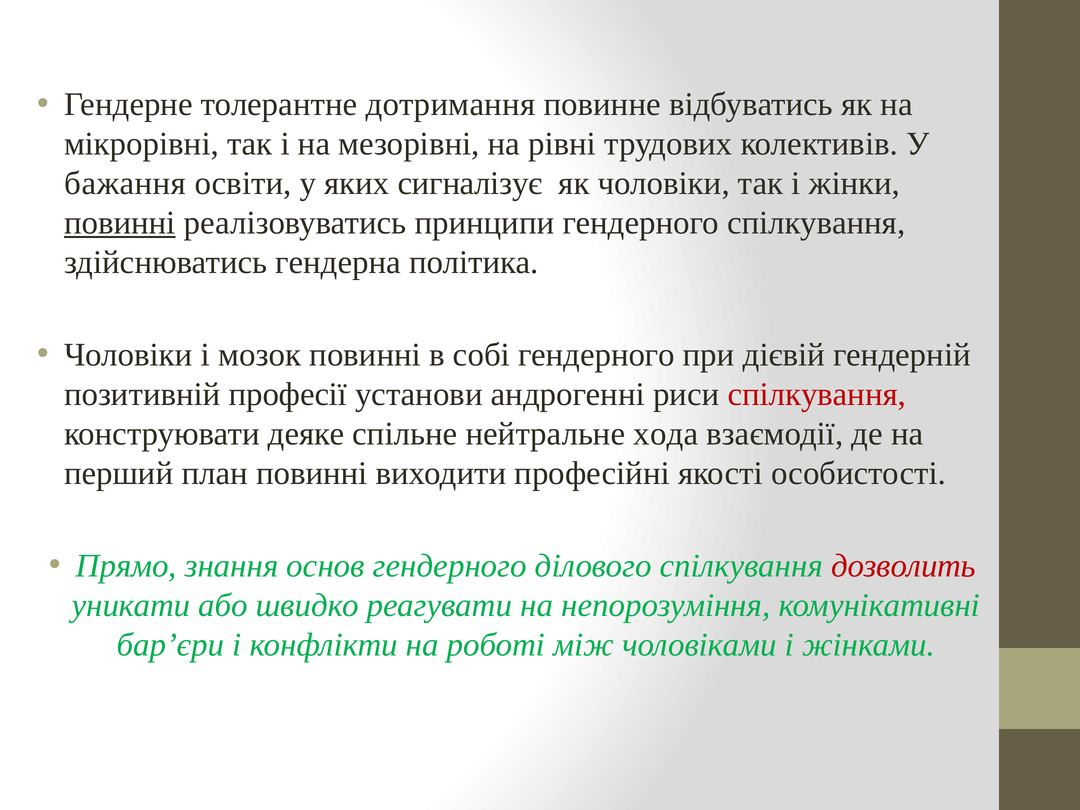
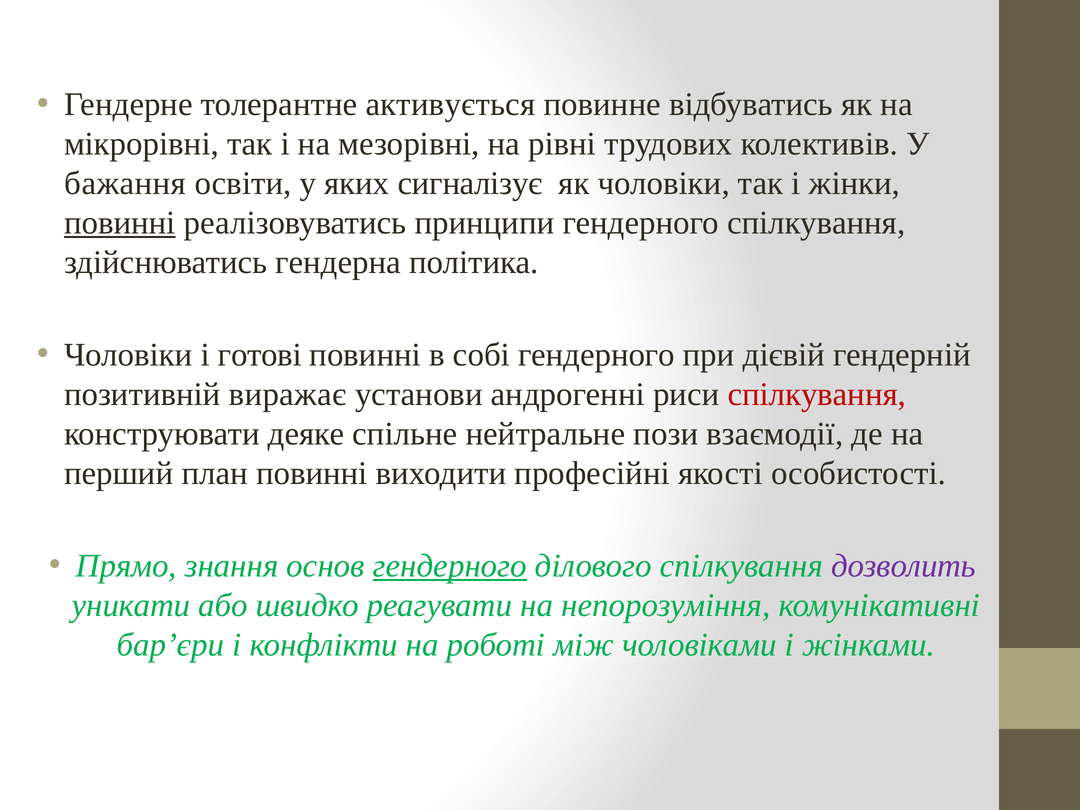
дотримання: дотримання -> активується
мозок: мозок -> готові
професії: професії -> виражає
хода: хода -> пози
гендерного at (450, 566) underline: none -> present
дозволить colour: red -> purple
